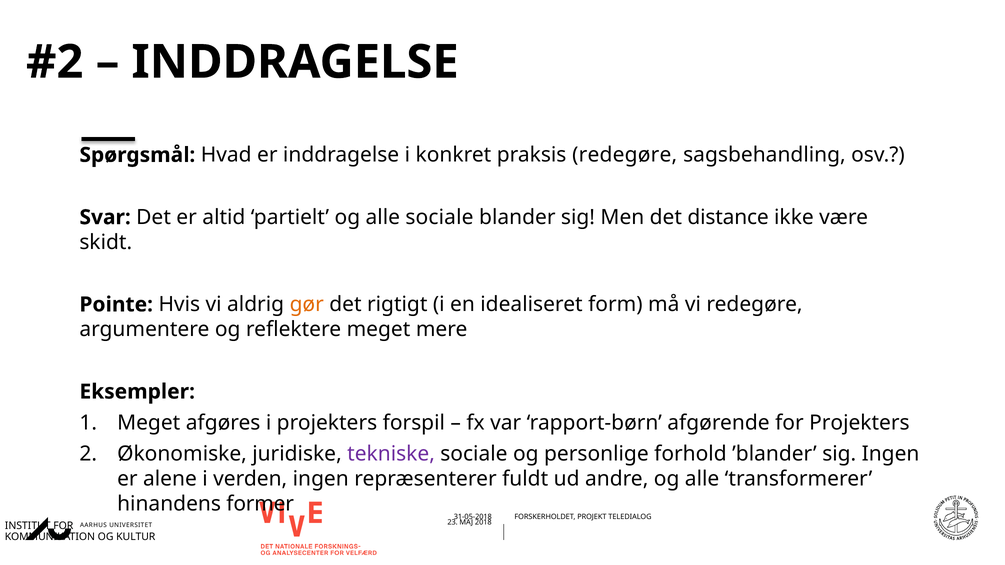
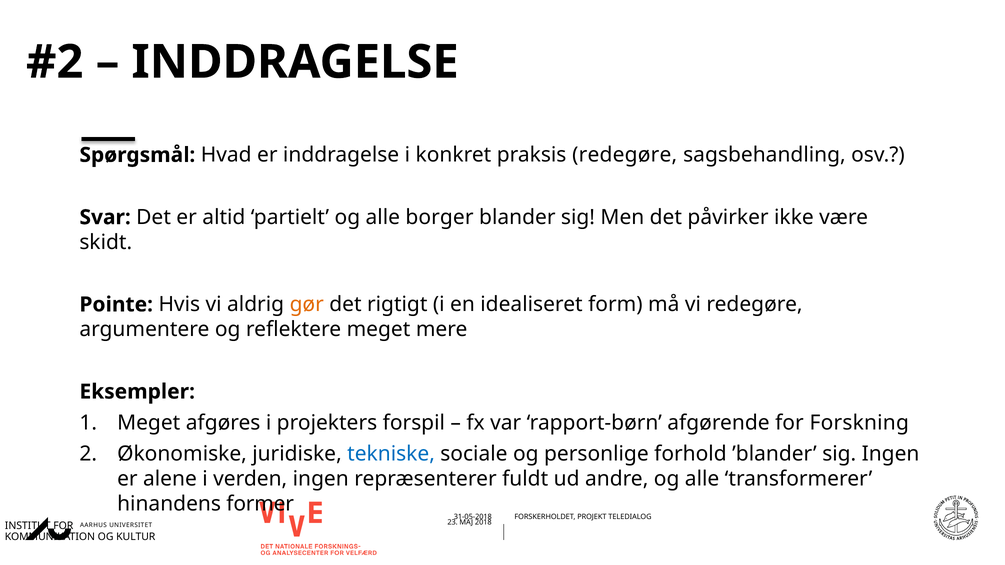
alle sociale: sociale -> borger
distance: distance -> påvirker
for Projekters: Projekters -> Forskning
tekniske colour: purple -> blue
